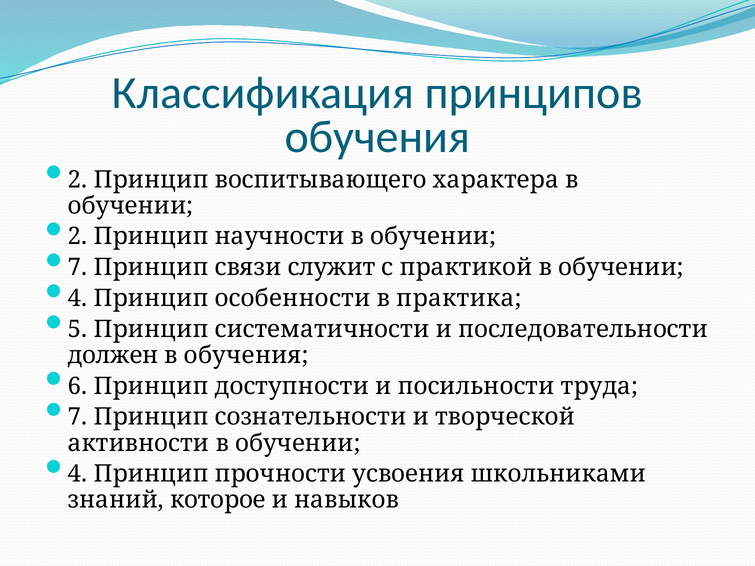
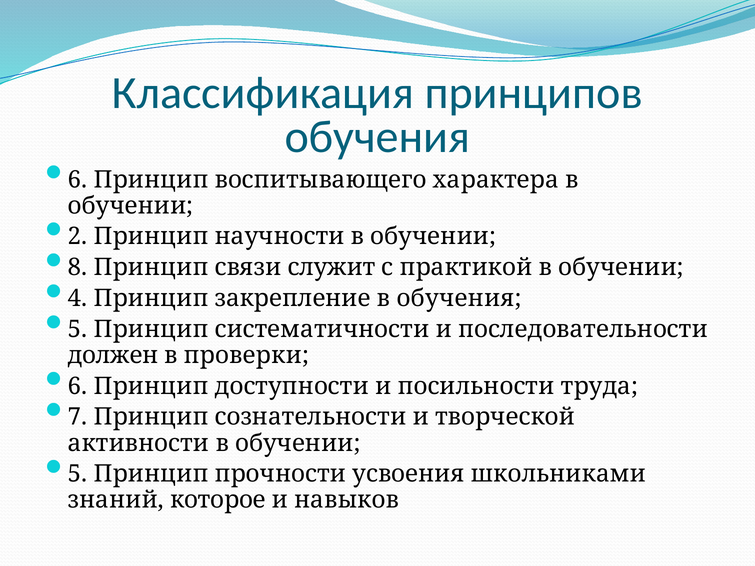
2 at (78, 180): 2 -> 6
7 at (78, 268): 7 -> 8
особенности: особенности -> закрепление
в практика: практика -> обучения
в обучения: обучения -> проверки
4 at (78, 474): 4 -> 5
